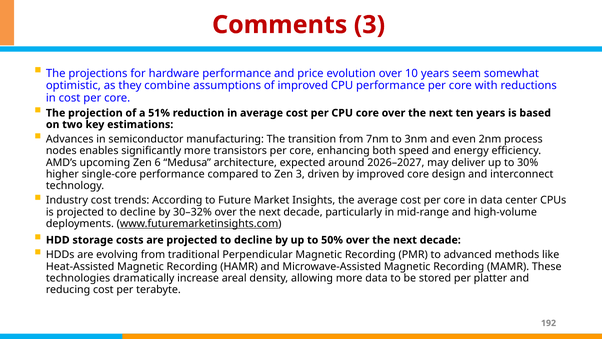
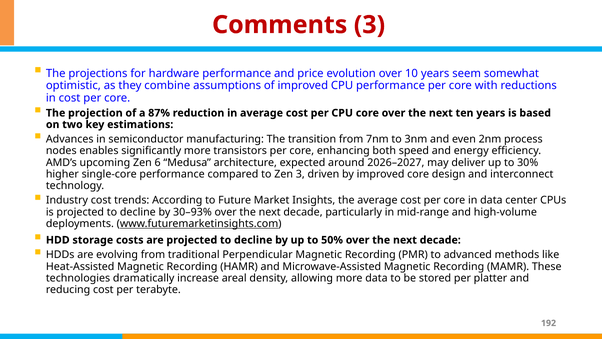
51%: 51% -> 87%
30–32%: 30–32% -> 30–93%
